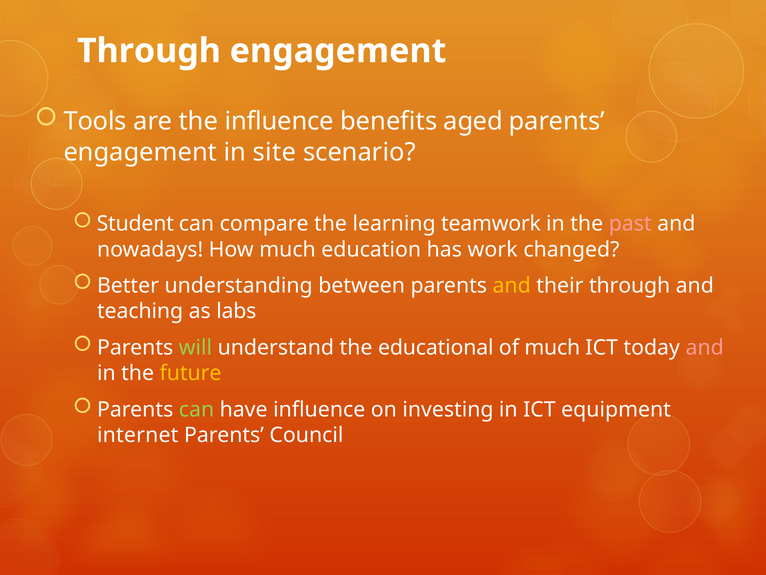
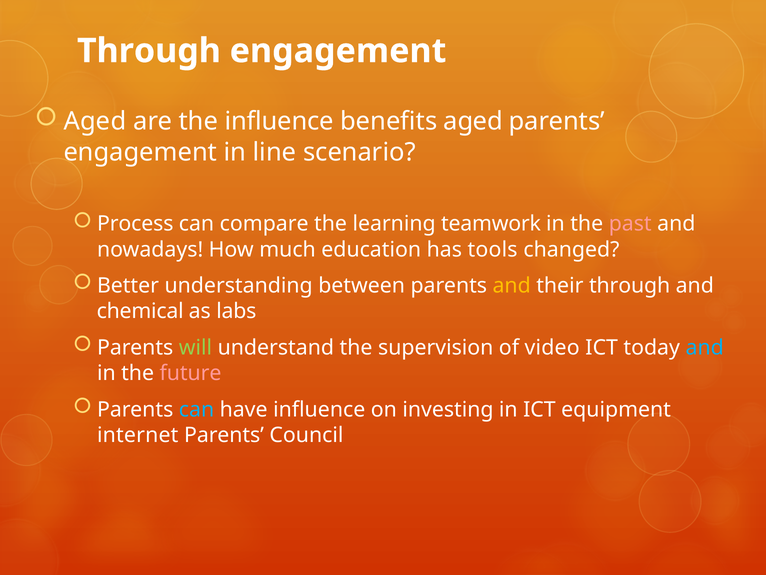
Tools at (95, 121): Tools -> Aged
site: site -> line
Student: Student -> Process
work: work -> tools
teaching: teaching -> chemical
educational: educational -> supervision
of much: much -> video
and at (705, 347) colour: pink -> light blue
future colour: yellow -> pink
can at (197, 409) colour: light green -> light blue
